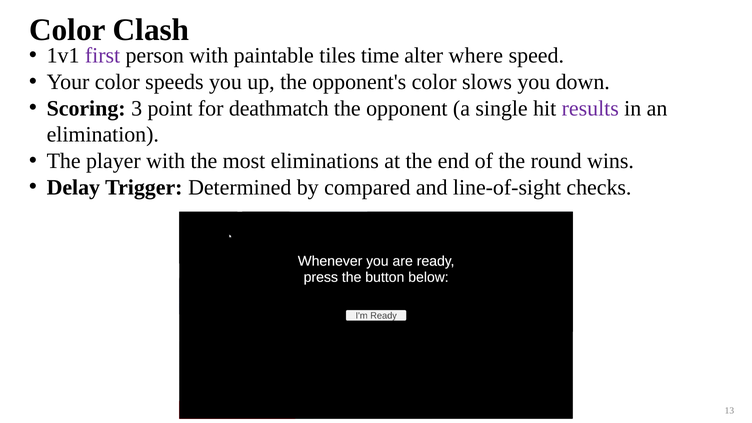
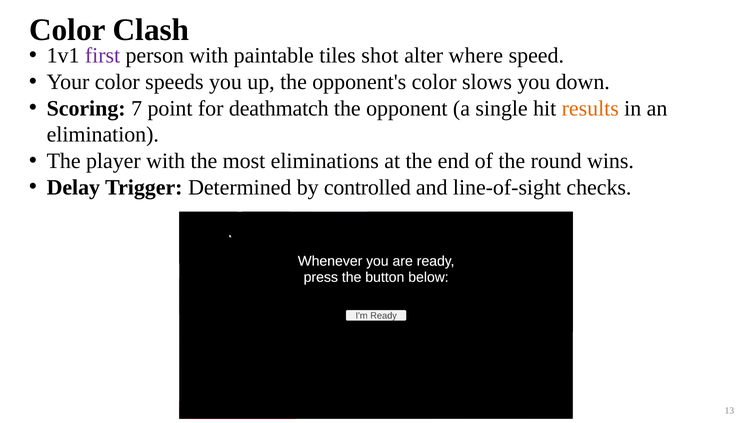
time: time -> shot
3: 3 -> 7
results colour: purple -> orange
compared: compared -> controlled
